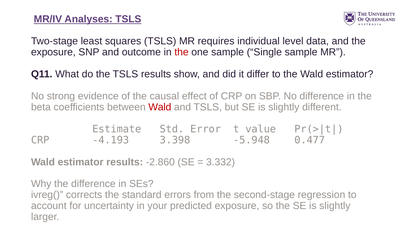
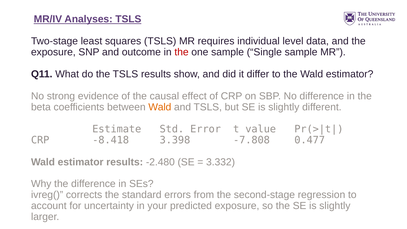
Wald at (160, 107) colour: red -> orange
-4.193: -4.193 -> -8.418
-5.948: -5.948 -> -7.808
-2.860: -2.860 -> -2.480
